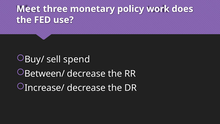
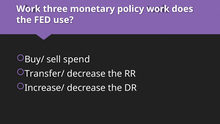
Meet at (28, 9): Meet -> Work
Between/: Between/ -> Transfer/
